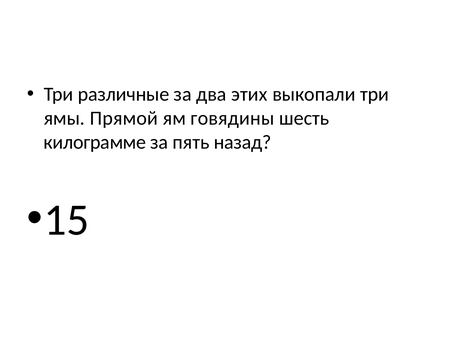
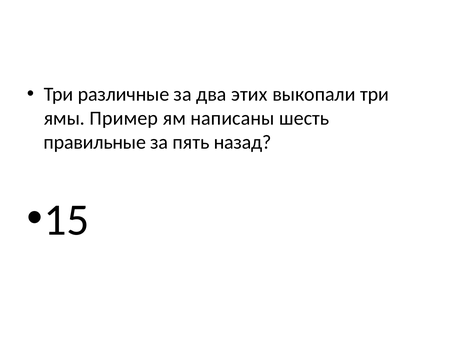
Прямой: Прямой -> Пример
говядины: говядины -> написаны
килограмме: килограмме -> правильные
